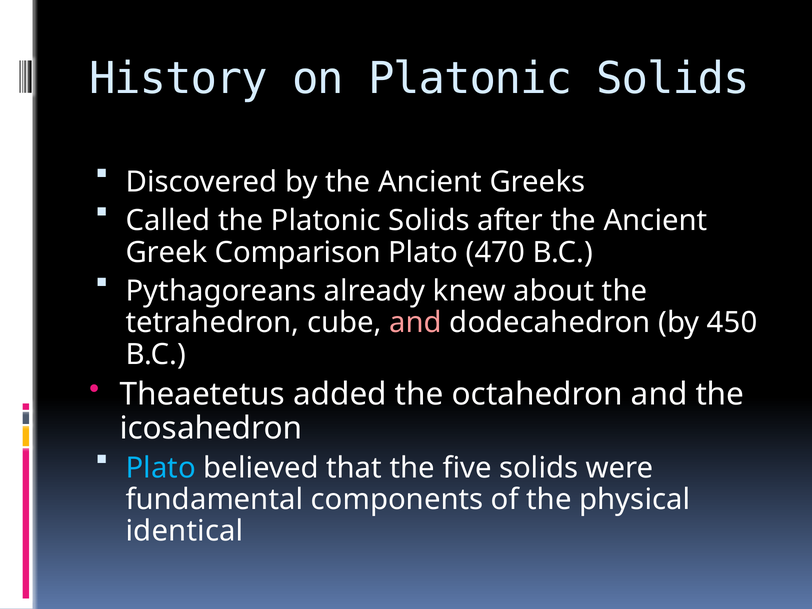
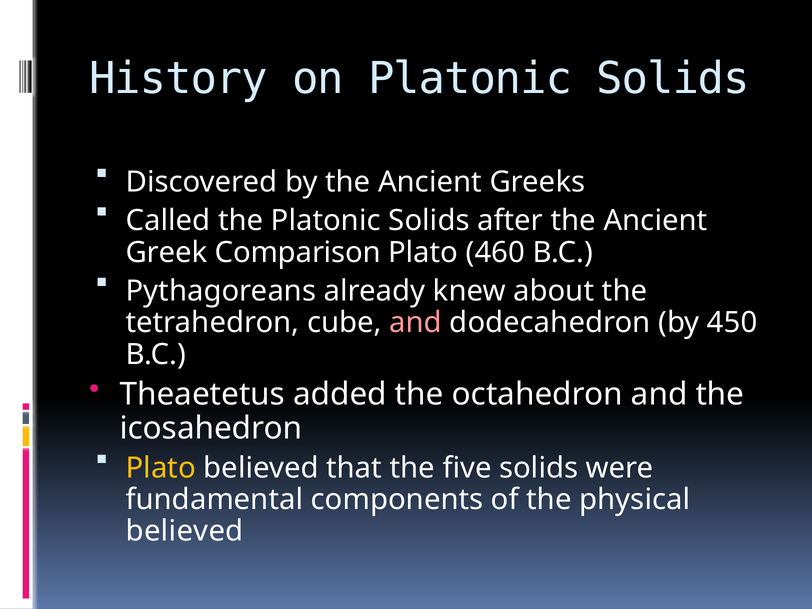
470: 470 -> 460
Plato at (161, 468) colour: light blue -> yellow
identical at (185, 531): identical -> believed
